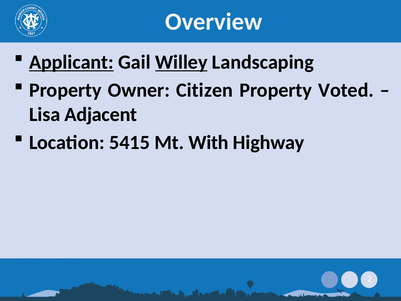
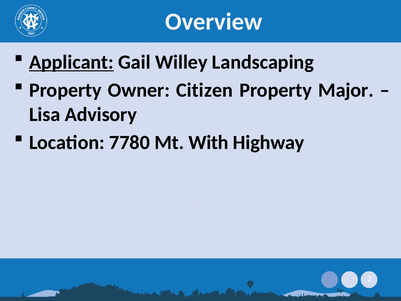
Willey underline: present -> none
Voted: Voted -> Major
Adjacent: Adjacent -> Advisory
5415: 5415 -> 7780
